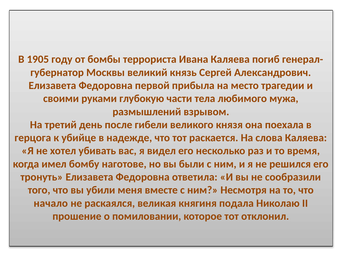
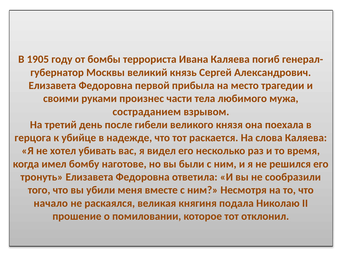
глубокую: глубокую -> произнес
размышлений: размышлений -> состраданием
